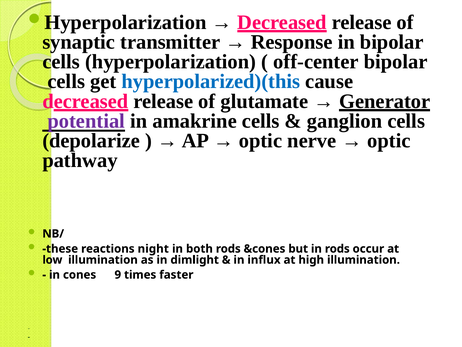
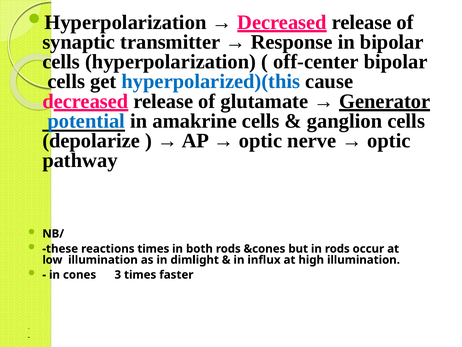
potential colour: purple -> blue
reactions night: night -> times
9: 9 -> 3
